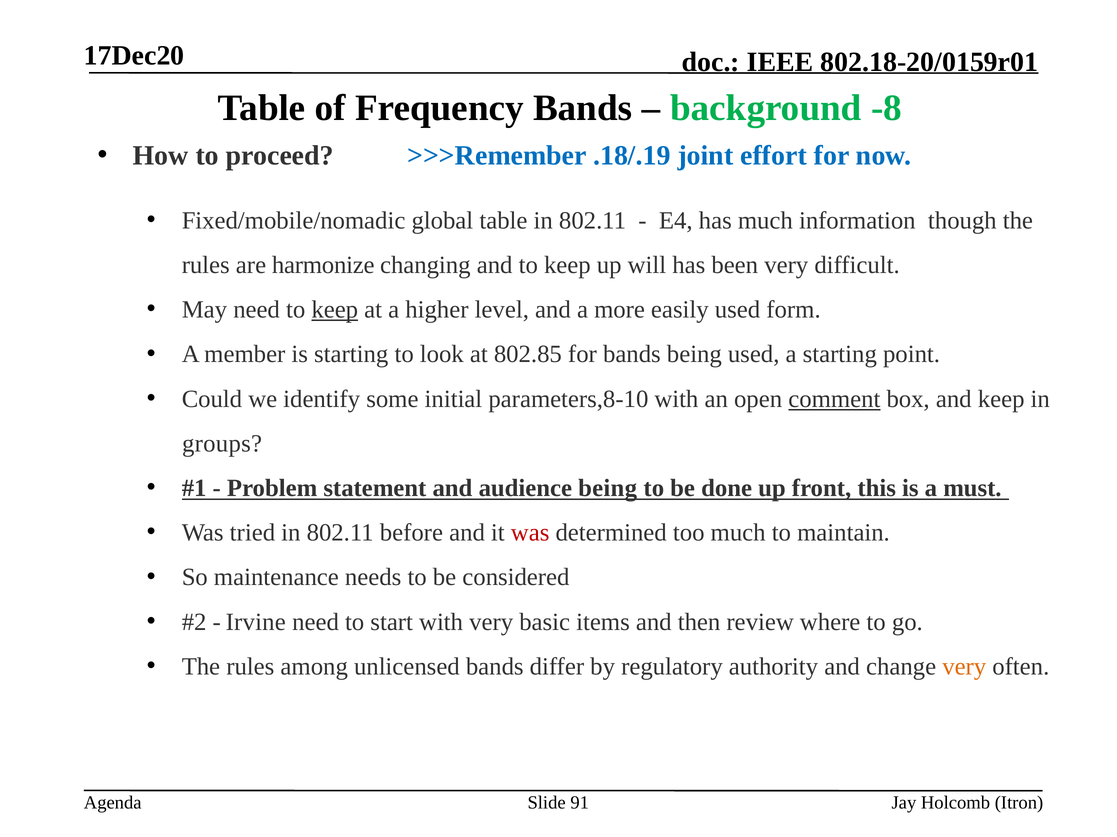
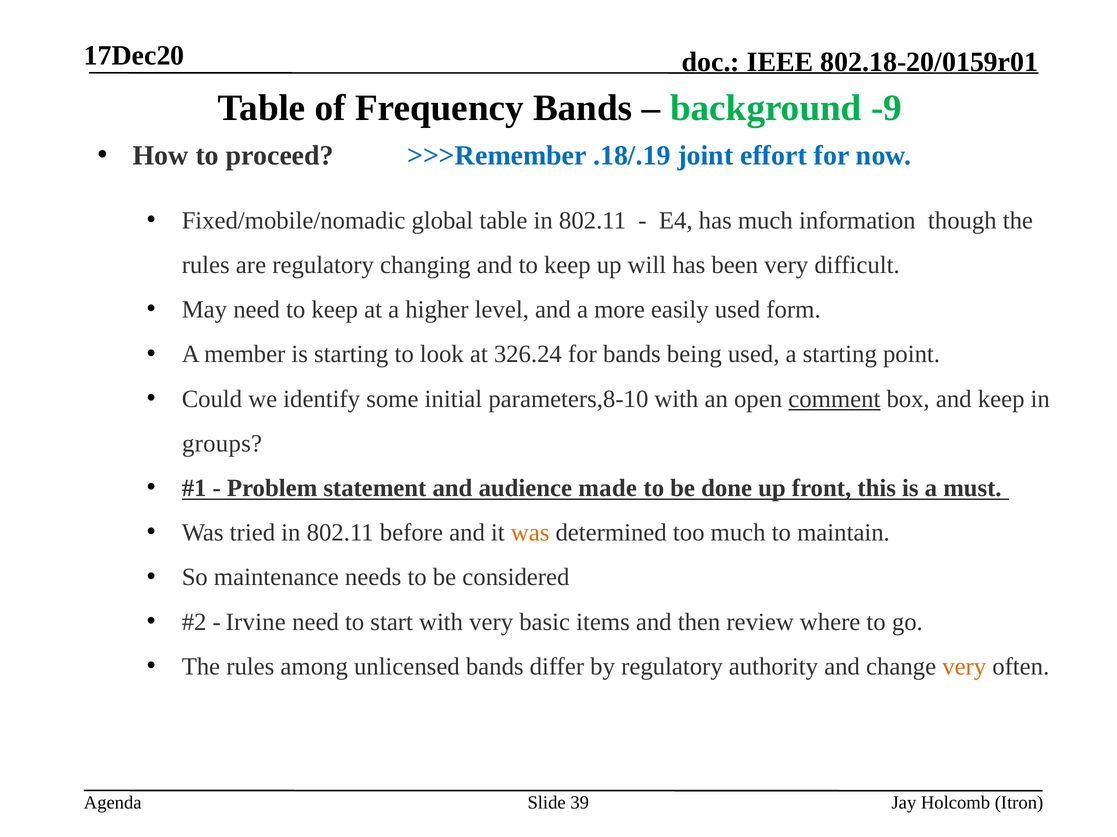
-8: -8 -> -9
are harmonize: harmonize -> regulatory
keep at (335, 310) underline: present -> none
802.85: 802.85 -> 326.24
audience being: being -> made
was at (530, 533) colour: red -> orange
91: 91 -> 39
